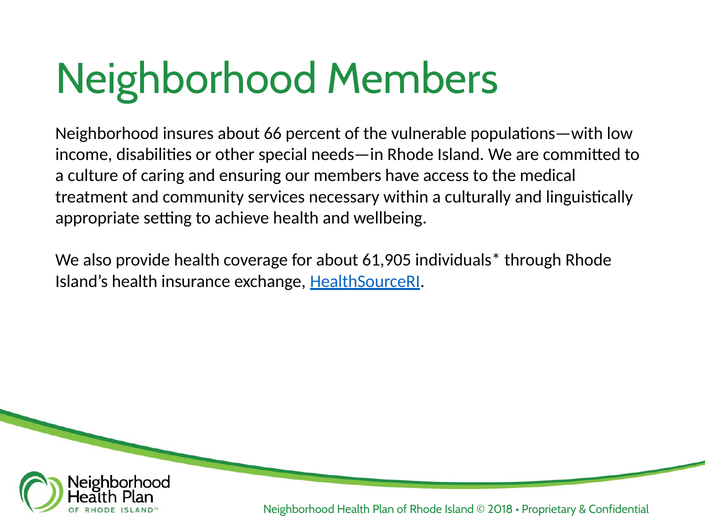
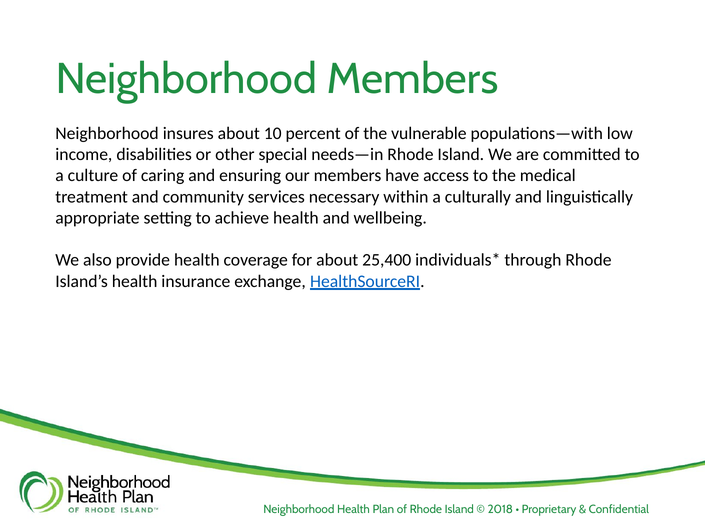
66: 66 -> 10
61,905: 61,905 -> 25,400
